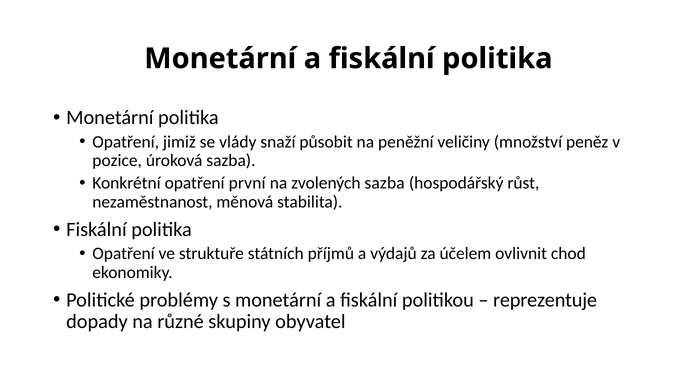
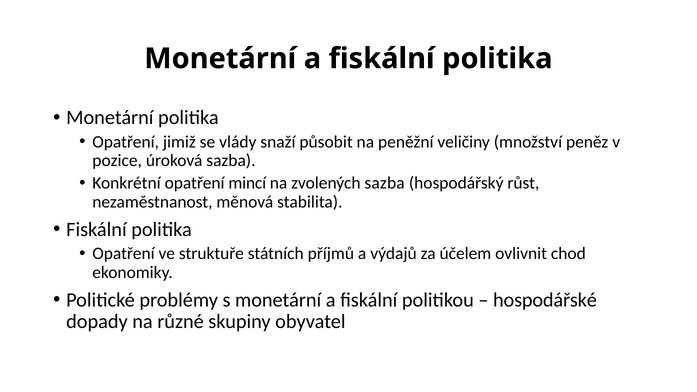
první: první -> mincí
reprezentuje: reprezentuje -> hospodářské
